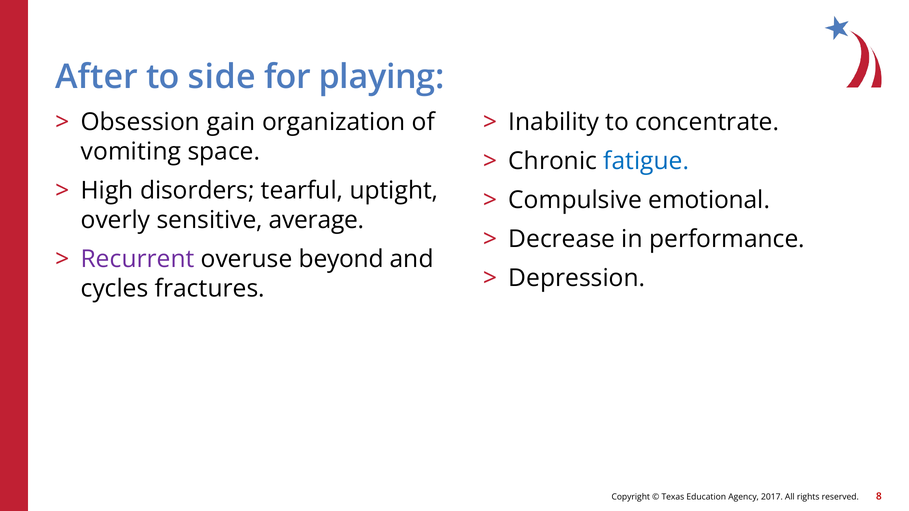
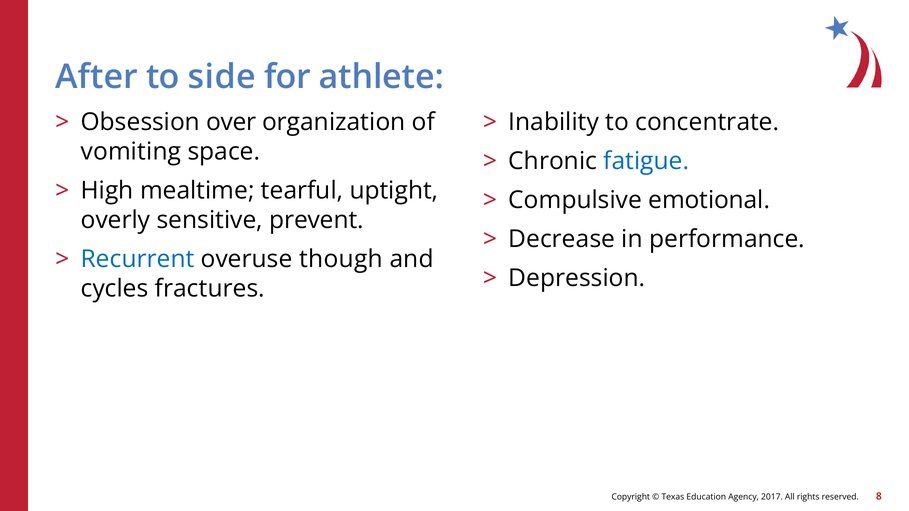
playing: playing -> athlete
gain: gain -> over
disorders: disorders -> mealtime
average: average -> prevent
Recurrent colour: purple -> blue
beyond: beyond -> though
